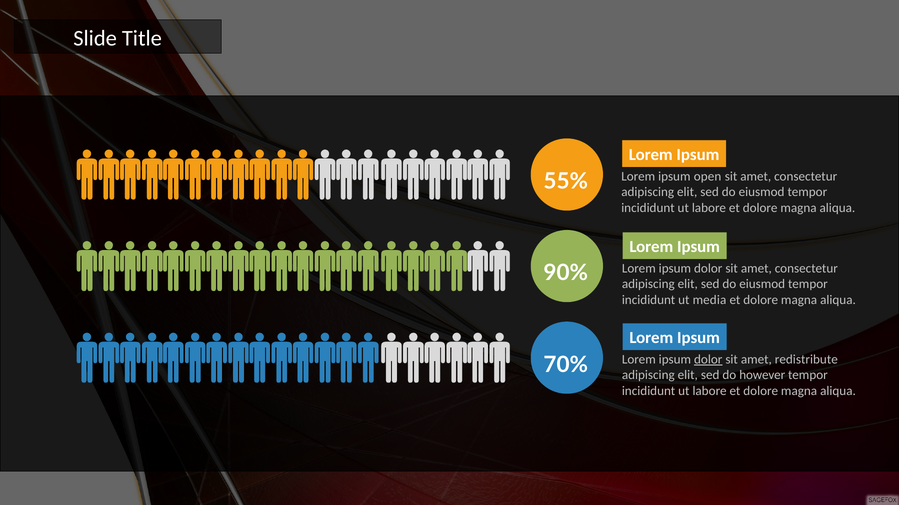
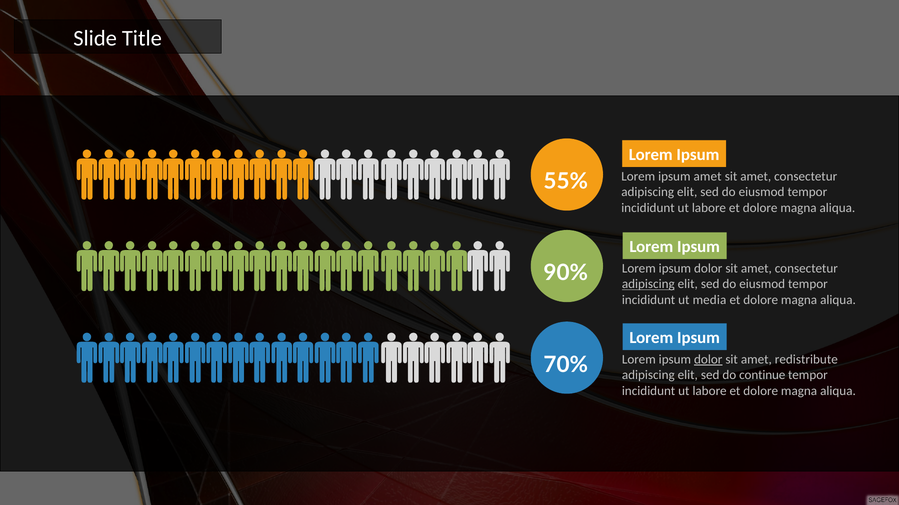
ipsum open: open -> amet
adipiscing at (648, 285) underline: none -> present
however: however -> continue
